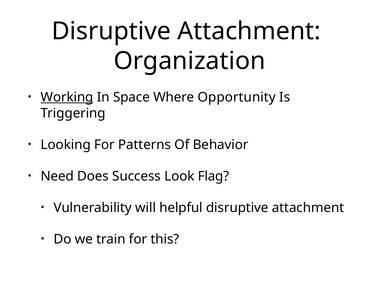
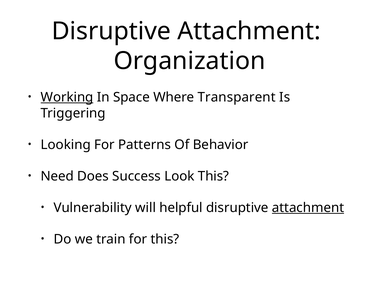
Opportunity: Opportunity -> Transparent
Look Flag: Flag -> This
attachment at (308, 208) underline: none -> present
